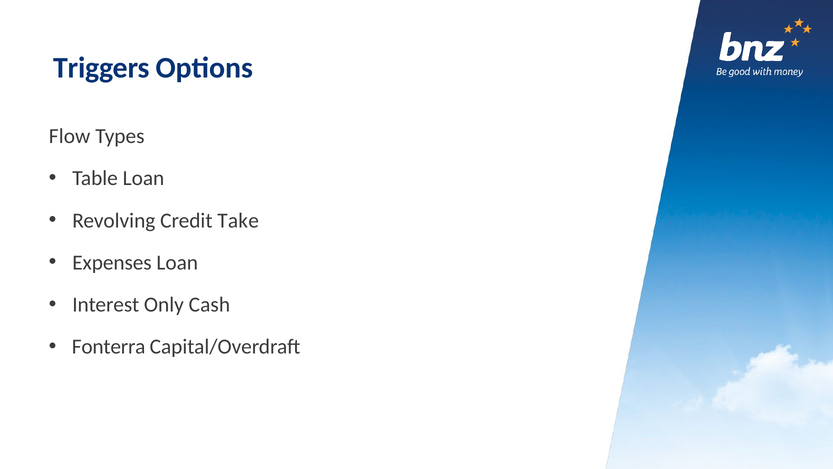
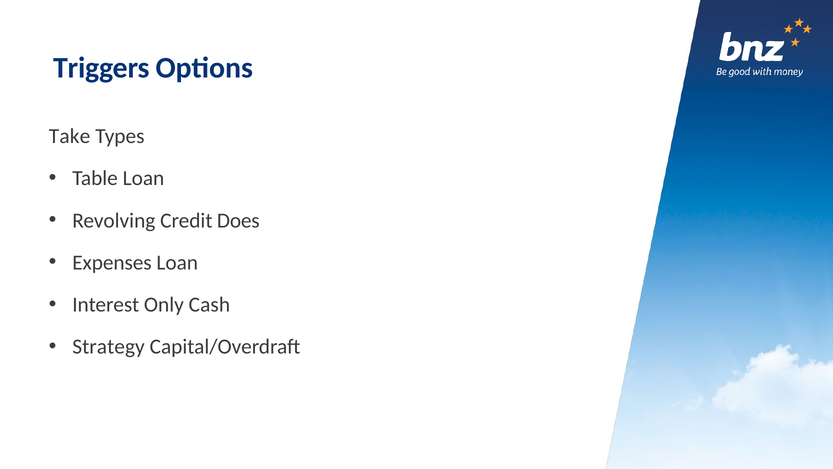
Flow: Flow -> Take
Take: Take -> Does
Fonterra: Fonterra -> Strategy
